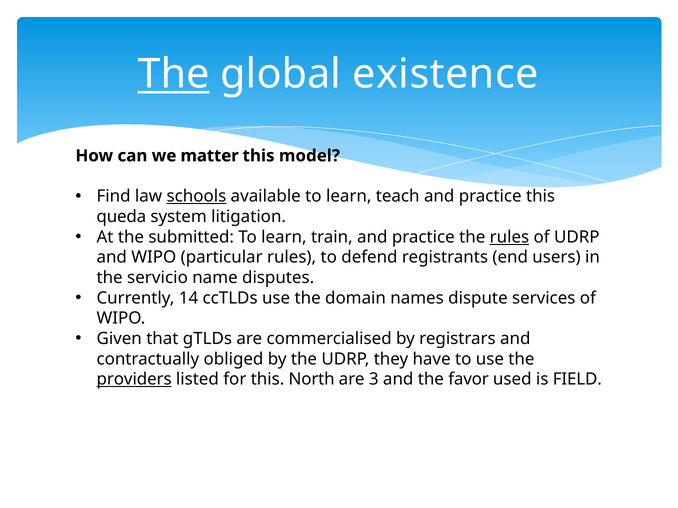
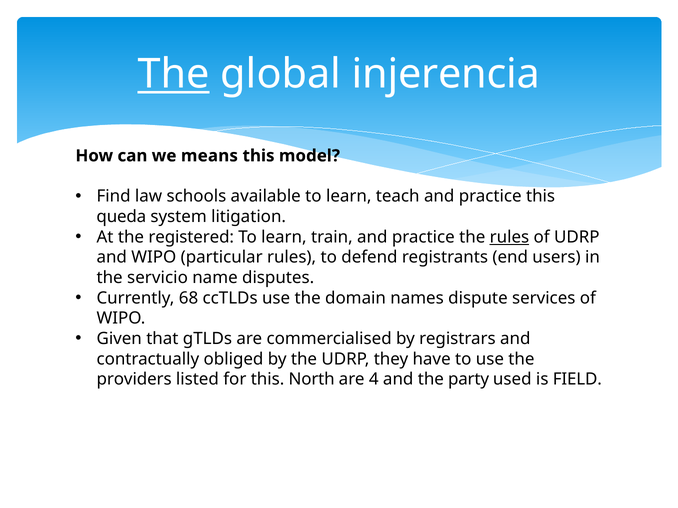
existence: existence -> injerencia
matter: matter -> means
schools underline: present -> none
submitted: submitted -> registered
14: 14 -> 68
providers underline: present -> none
3: 3 -> 4
favor: favor -> party
